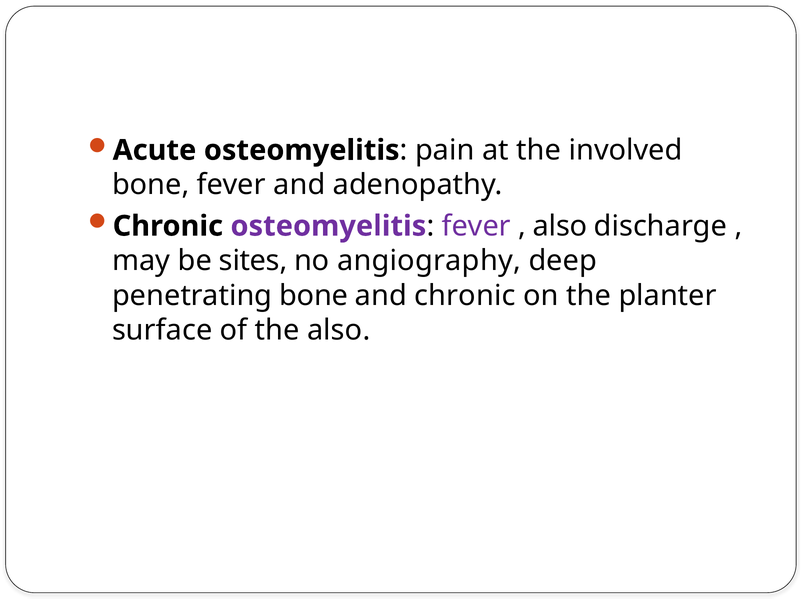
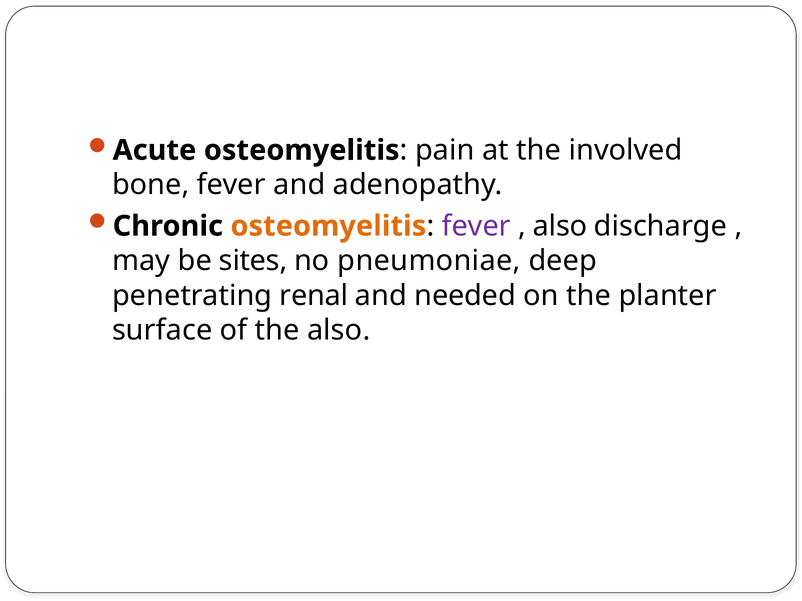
osteomyelitis at (328, 226) colour: purple -> orange
angiography: angiography -> pneumoniae
penetrating bone: bone -> renal
and chronic: chronic -> needed
